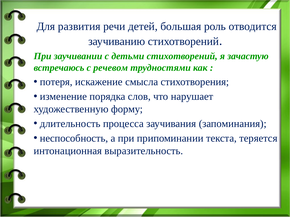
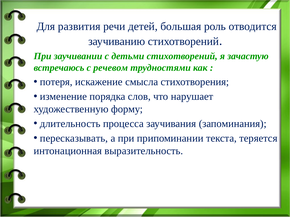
неспособность: неспособность -> пересказывать
